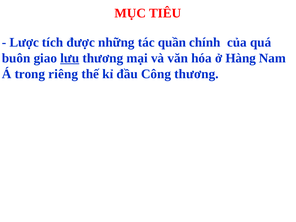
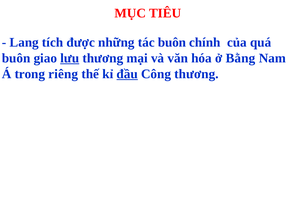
Lược: Lược -> Lang
tác quần: quần -> buôn
Hàng: Hàng -> Bằng
đầu underline: none -> present
